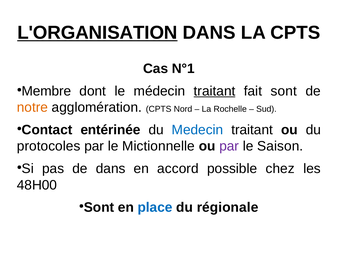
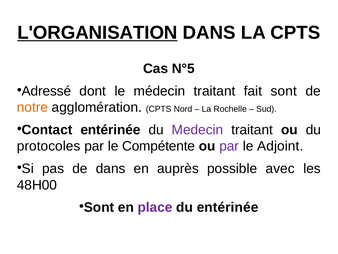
N°1: N°1 -> N°5
Membre: Membre -> Adressé
traitant at (215, 91) underline: present -> none
Medecin colour: blue -> purple
Mictionnelle: Mictionnelle -> Compétente
Saison: Saison -> Adjoint
accord: accord -> auprès
chez: chez -> avec
place colour: blue -> purple
du régionale: régionale -> entérinée
